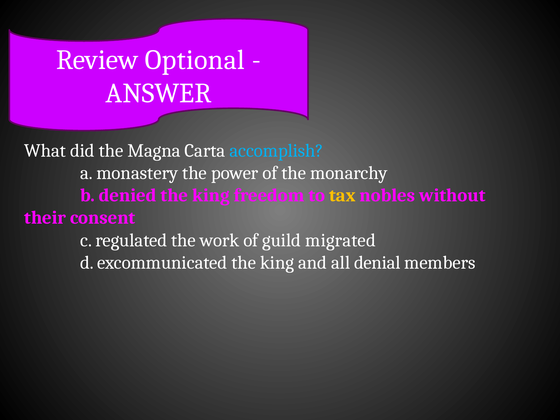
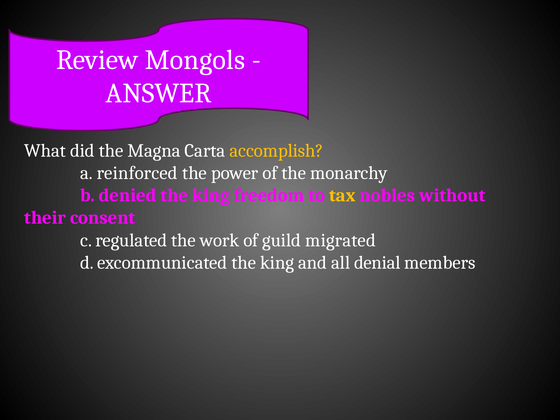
Optional: Optional -> Mongols
accomplish colour: light blue -> yellow
monastery: monastery -> reinforced
